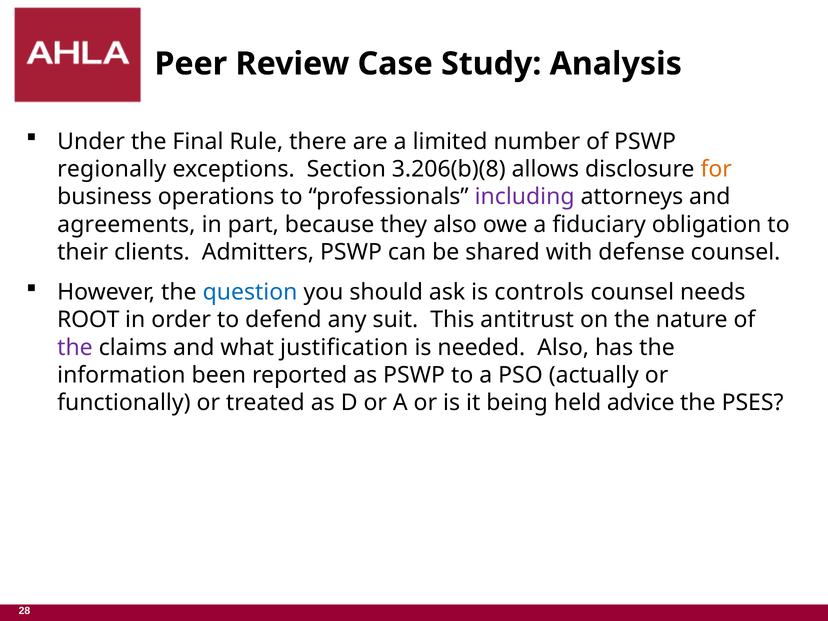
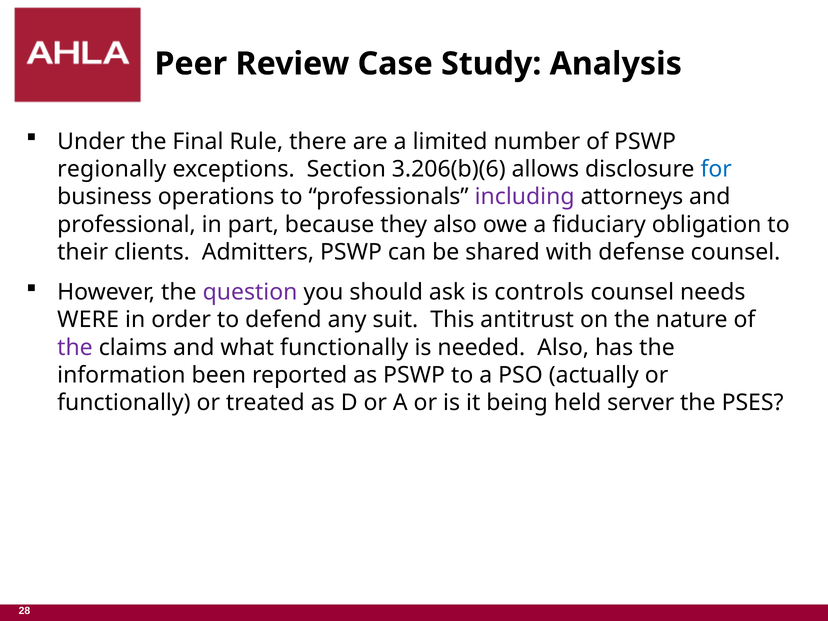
3.206(b)(8: 3.206(b)(8 -> 3.206(b)(6
for colour: orange -> blue
agreements: agreements -> professional
question colour: blue -> purple
ROOT: ROOT -> WERE
what justification: justification -> functionally
advice: advice -> server
